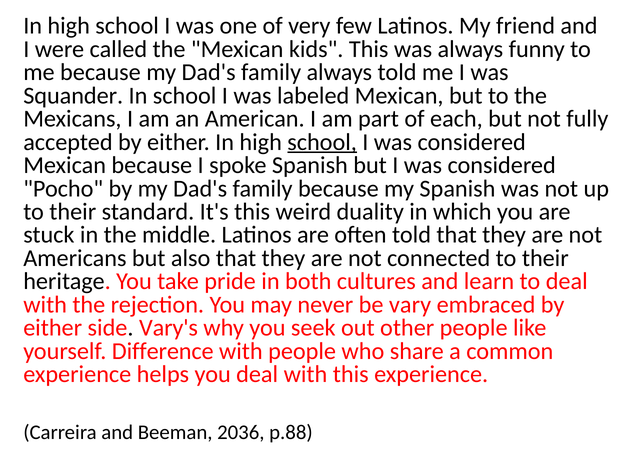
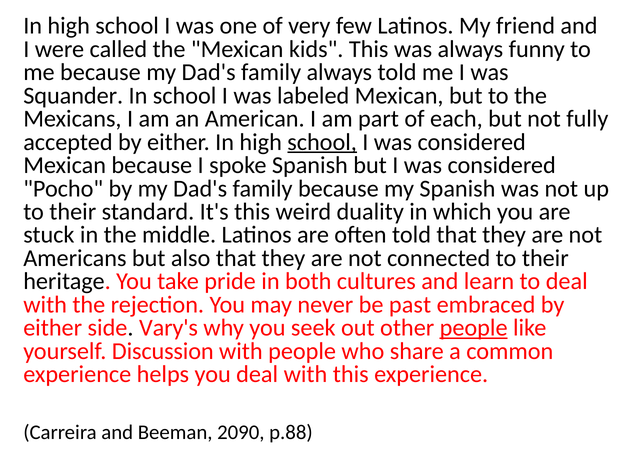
vary: vary -> past
people at (474, 328) underline: none -> present
Difference: Difference -> Discussion
2036: 2036 -> 2090
